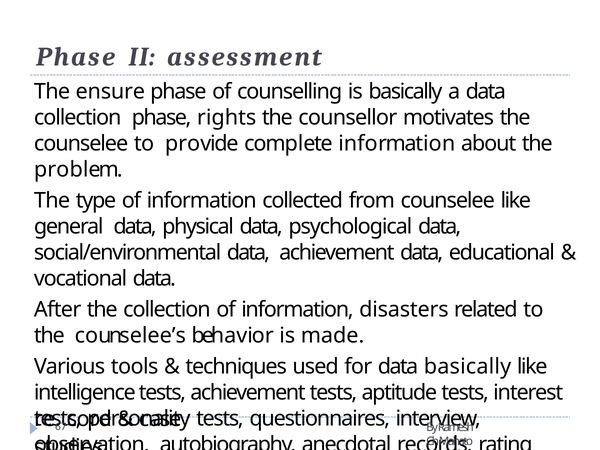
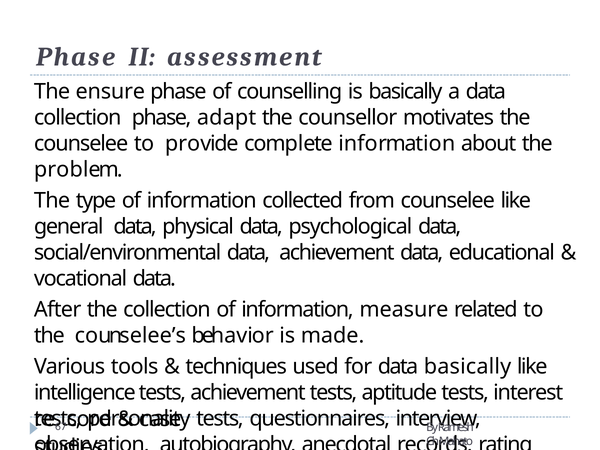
rights: rights -> adapt
disasters: disasters -> measure
